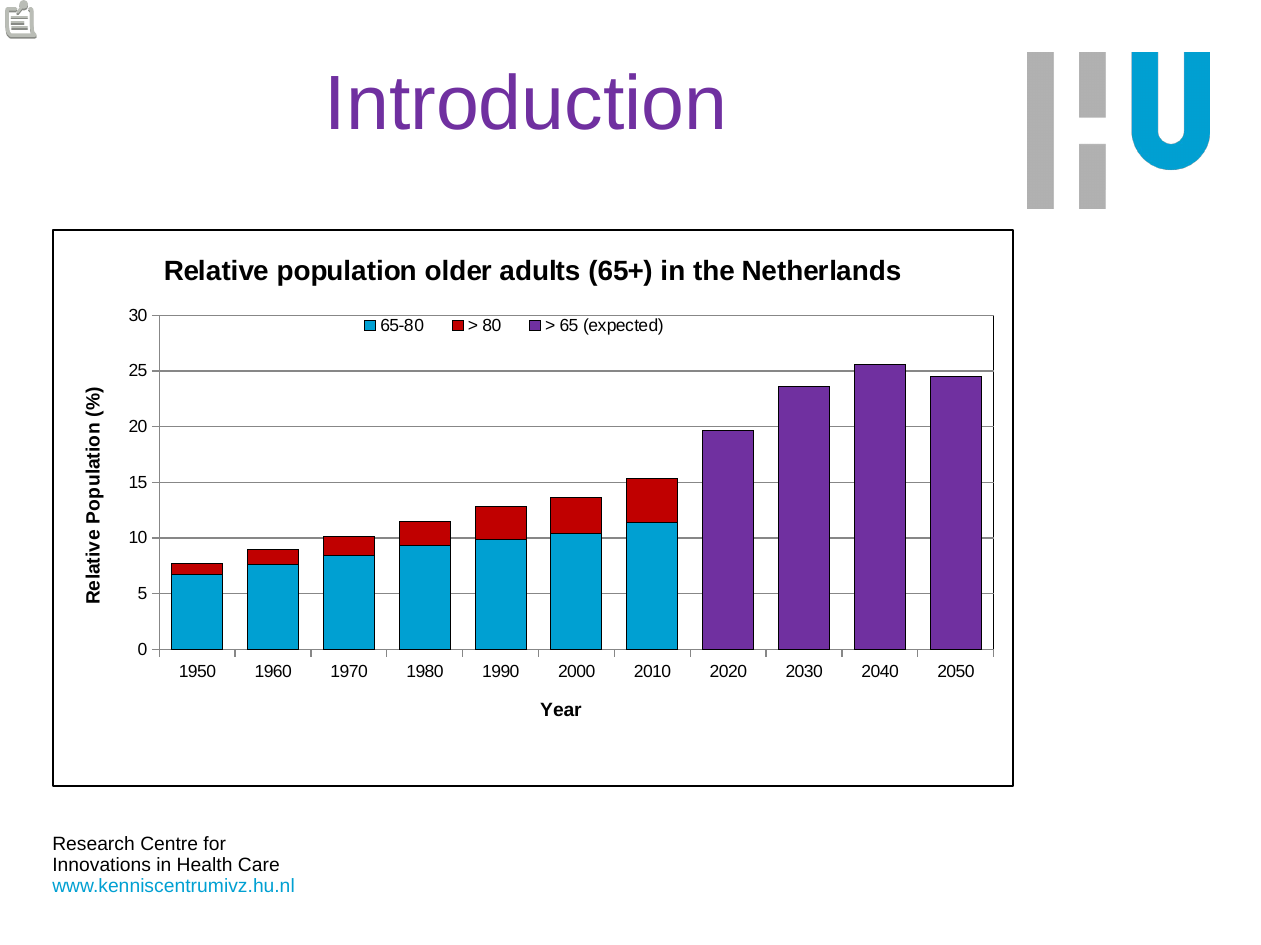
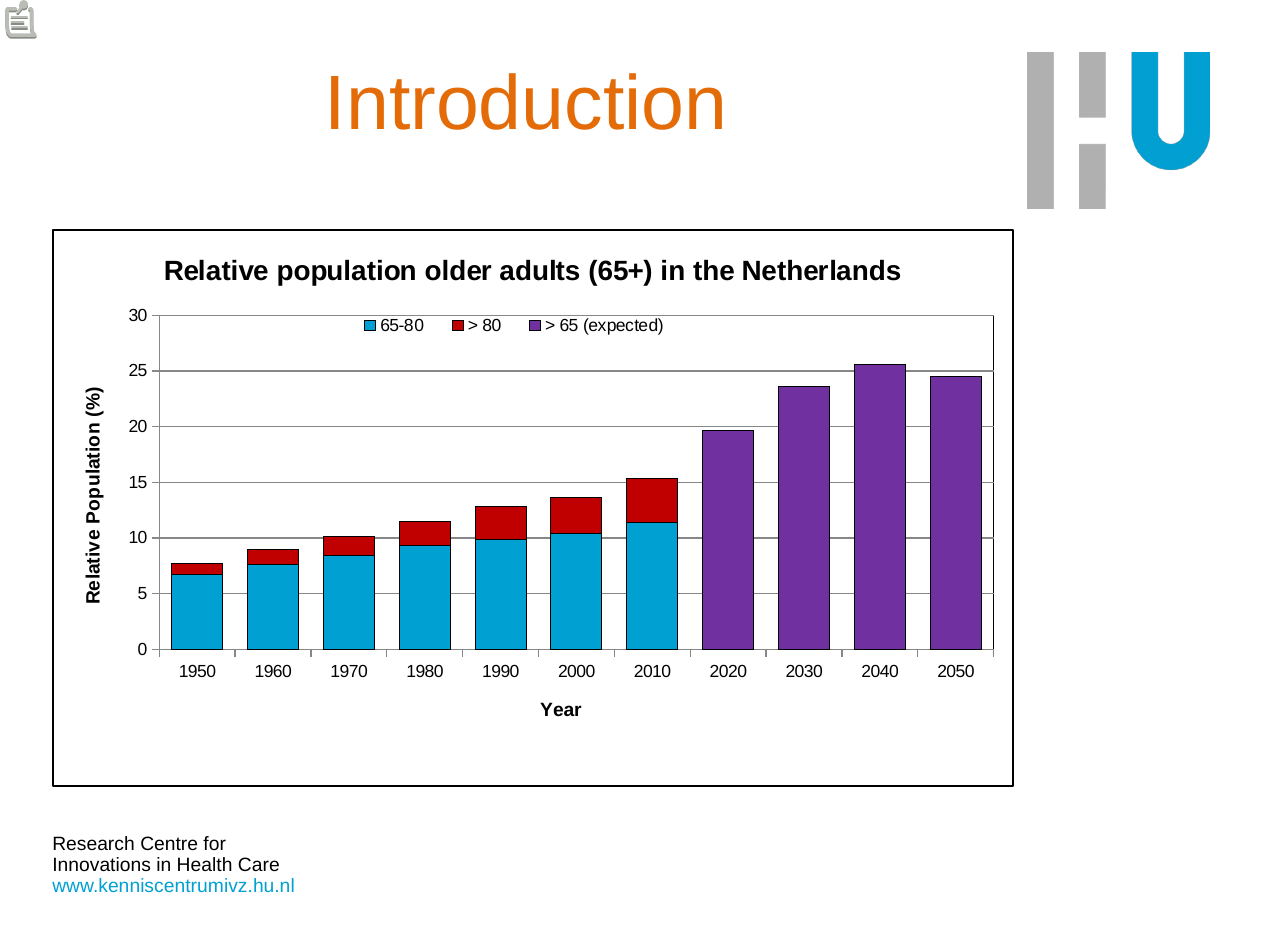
Introduction colour: purple -> orange
